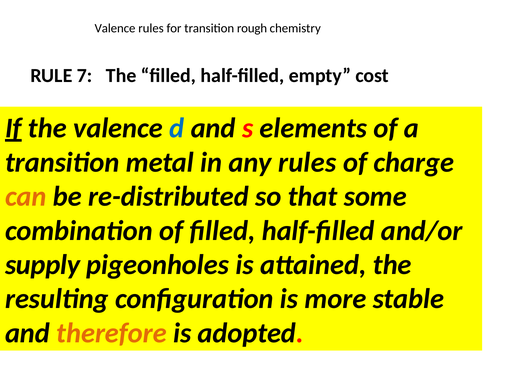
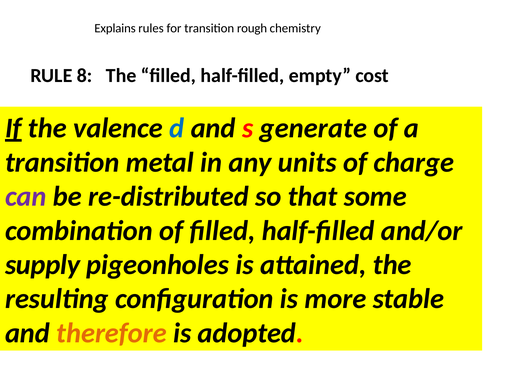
Valence at (115, 28): Valence -> Explains
7: 7 -> 8
elements: elements -> generate
any rules: rules -> units
can colour: orange -> purple
